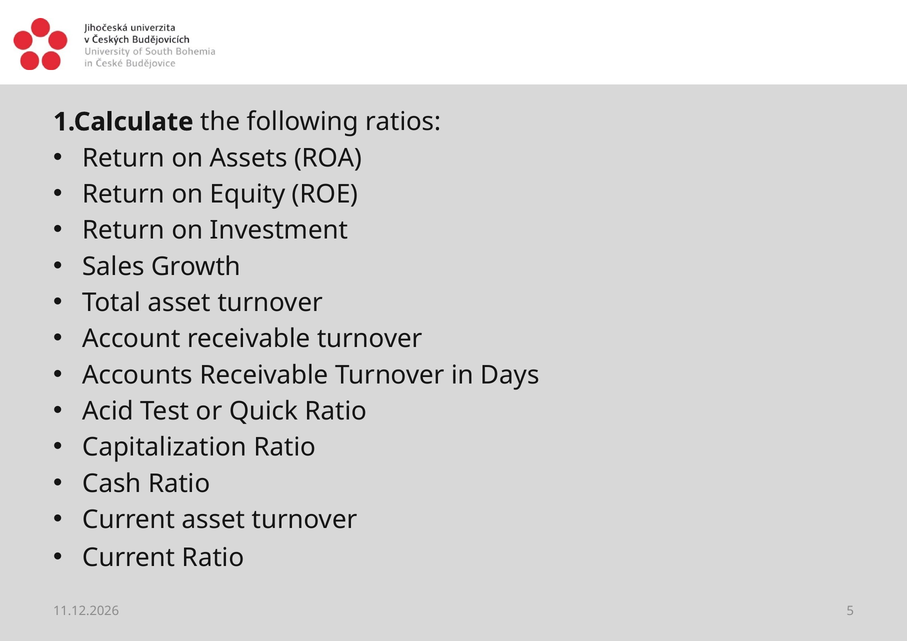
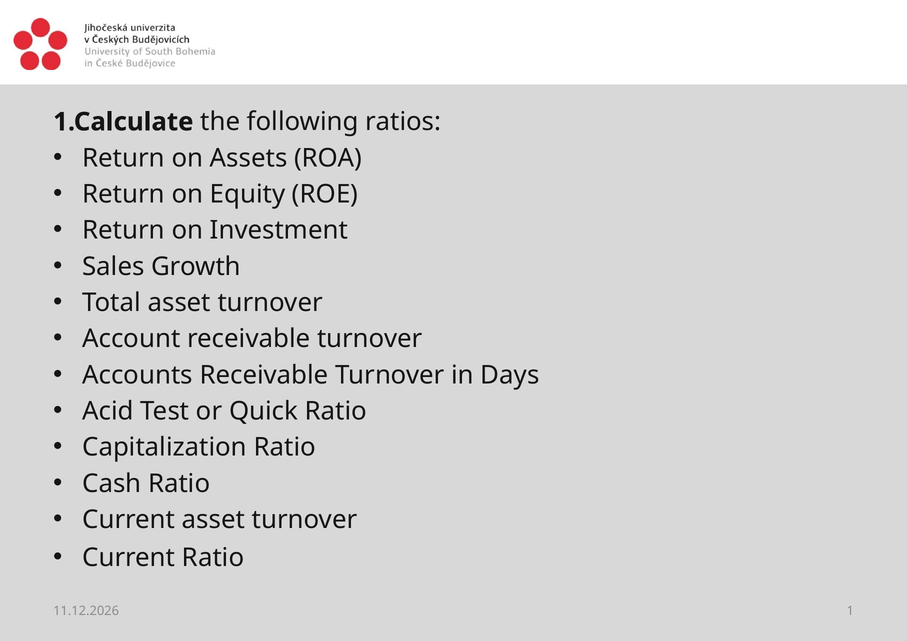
5: 5 -> 1
